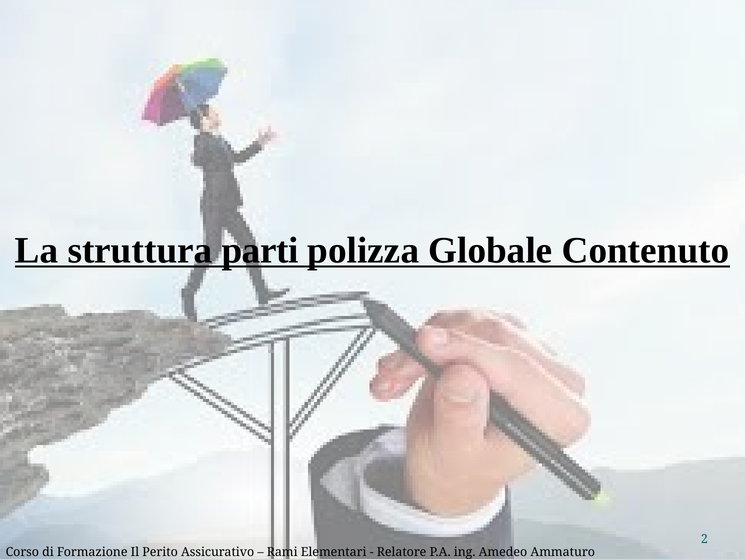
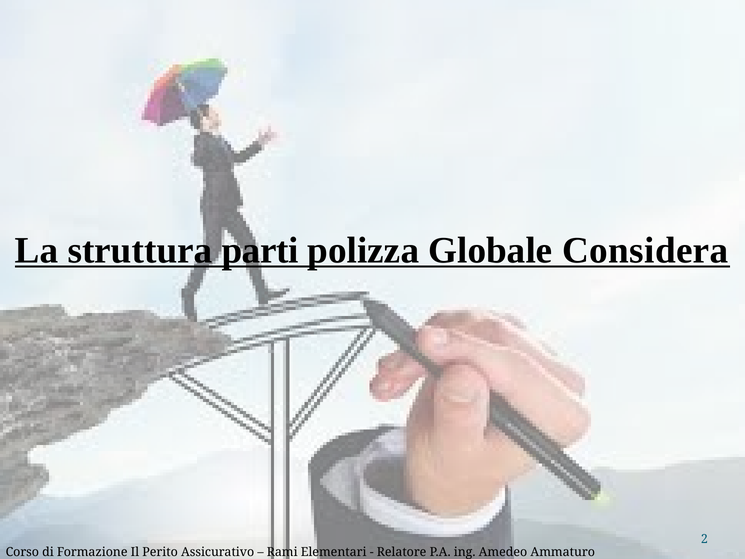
Contenuto: Contenuto -> Considera
